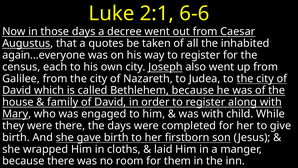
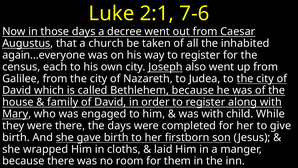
6-6: 6-6 -> 7-6
quotes: quotes -> church
